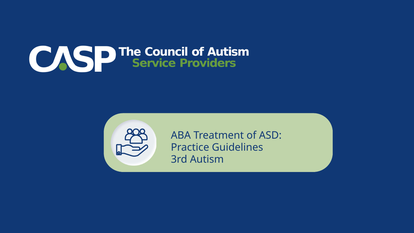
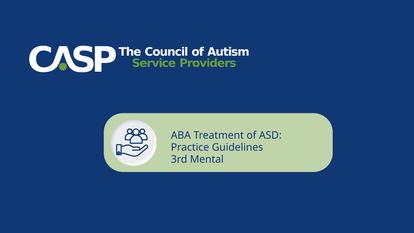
Autism: Autism -> Mental
